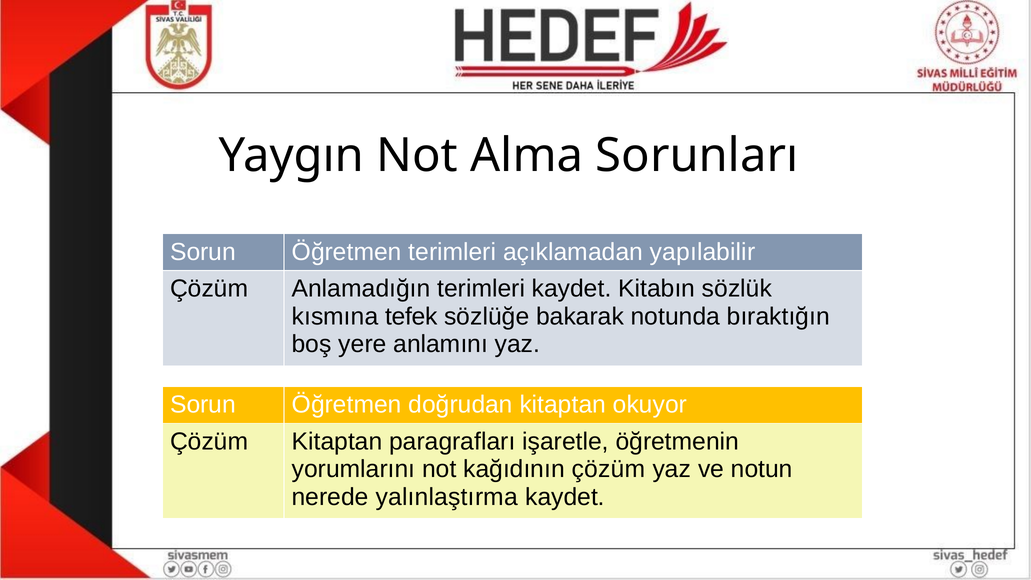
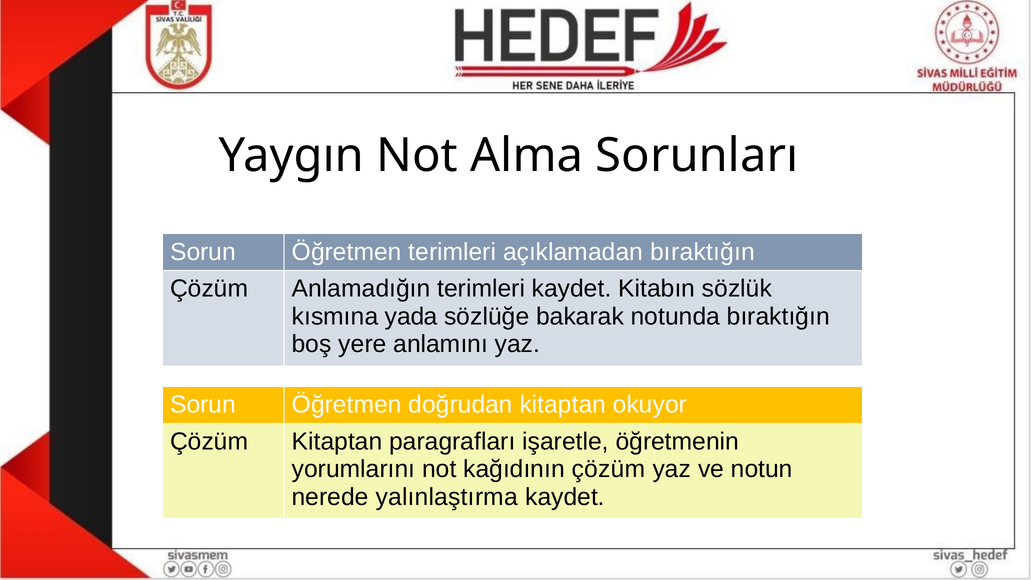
açıklamadan yapılabilir: yapılabilir -> bıraktığın
tefek: tefek -> yada
